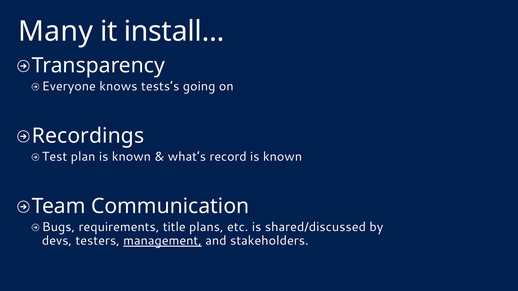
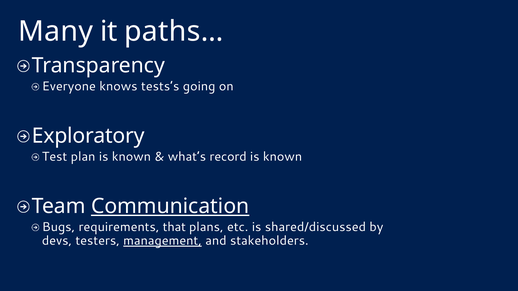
install…: install… -> paths…
Recordings: Recordings -> Exploratory
Communication underline: none -> present
title: title -> that
